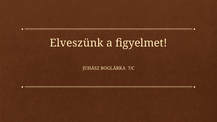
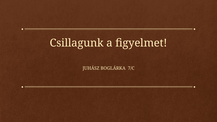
Elveszünk: Elveszünk -> Csillagunk
